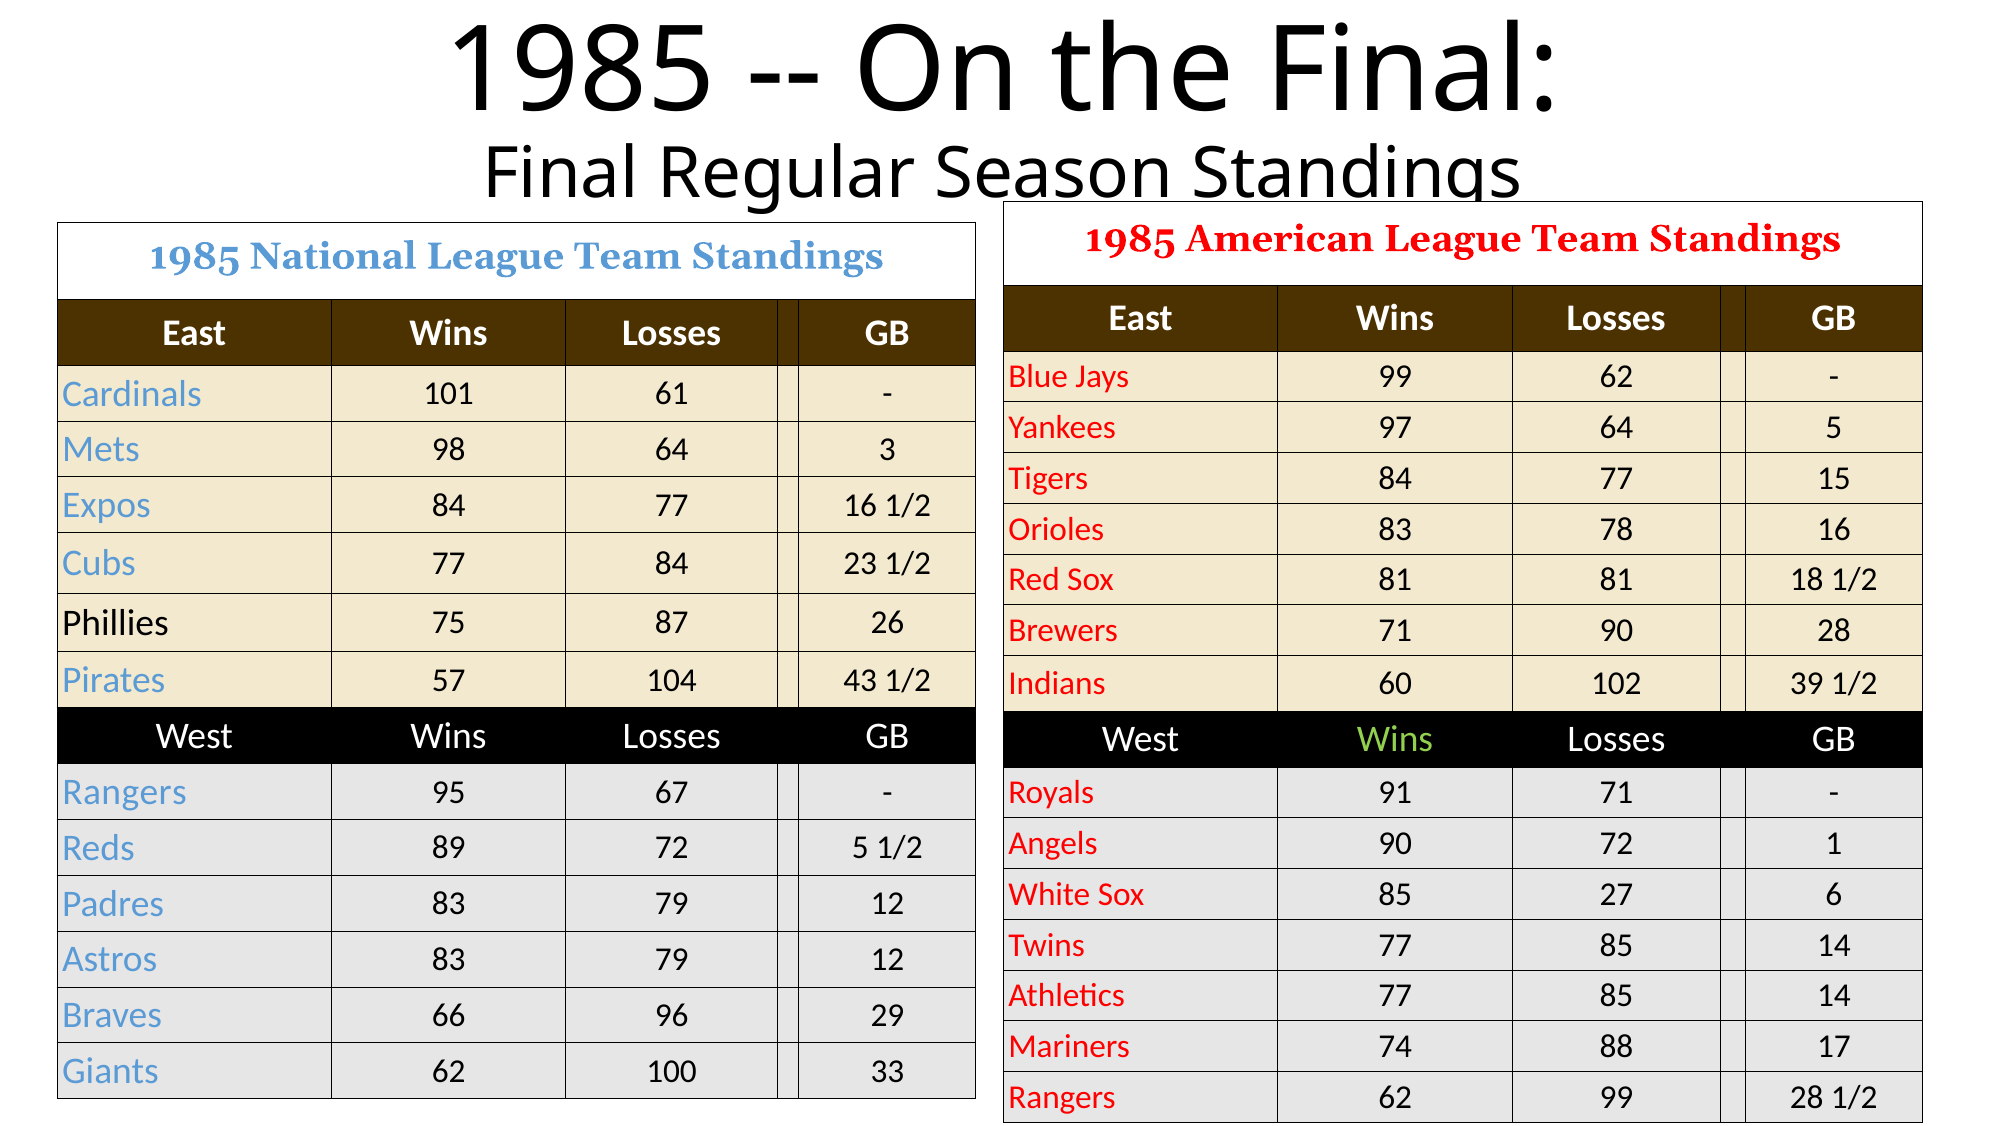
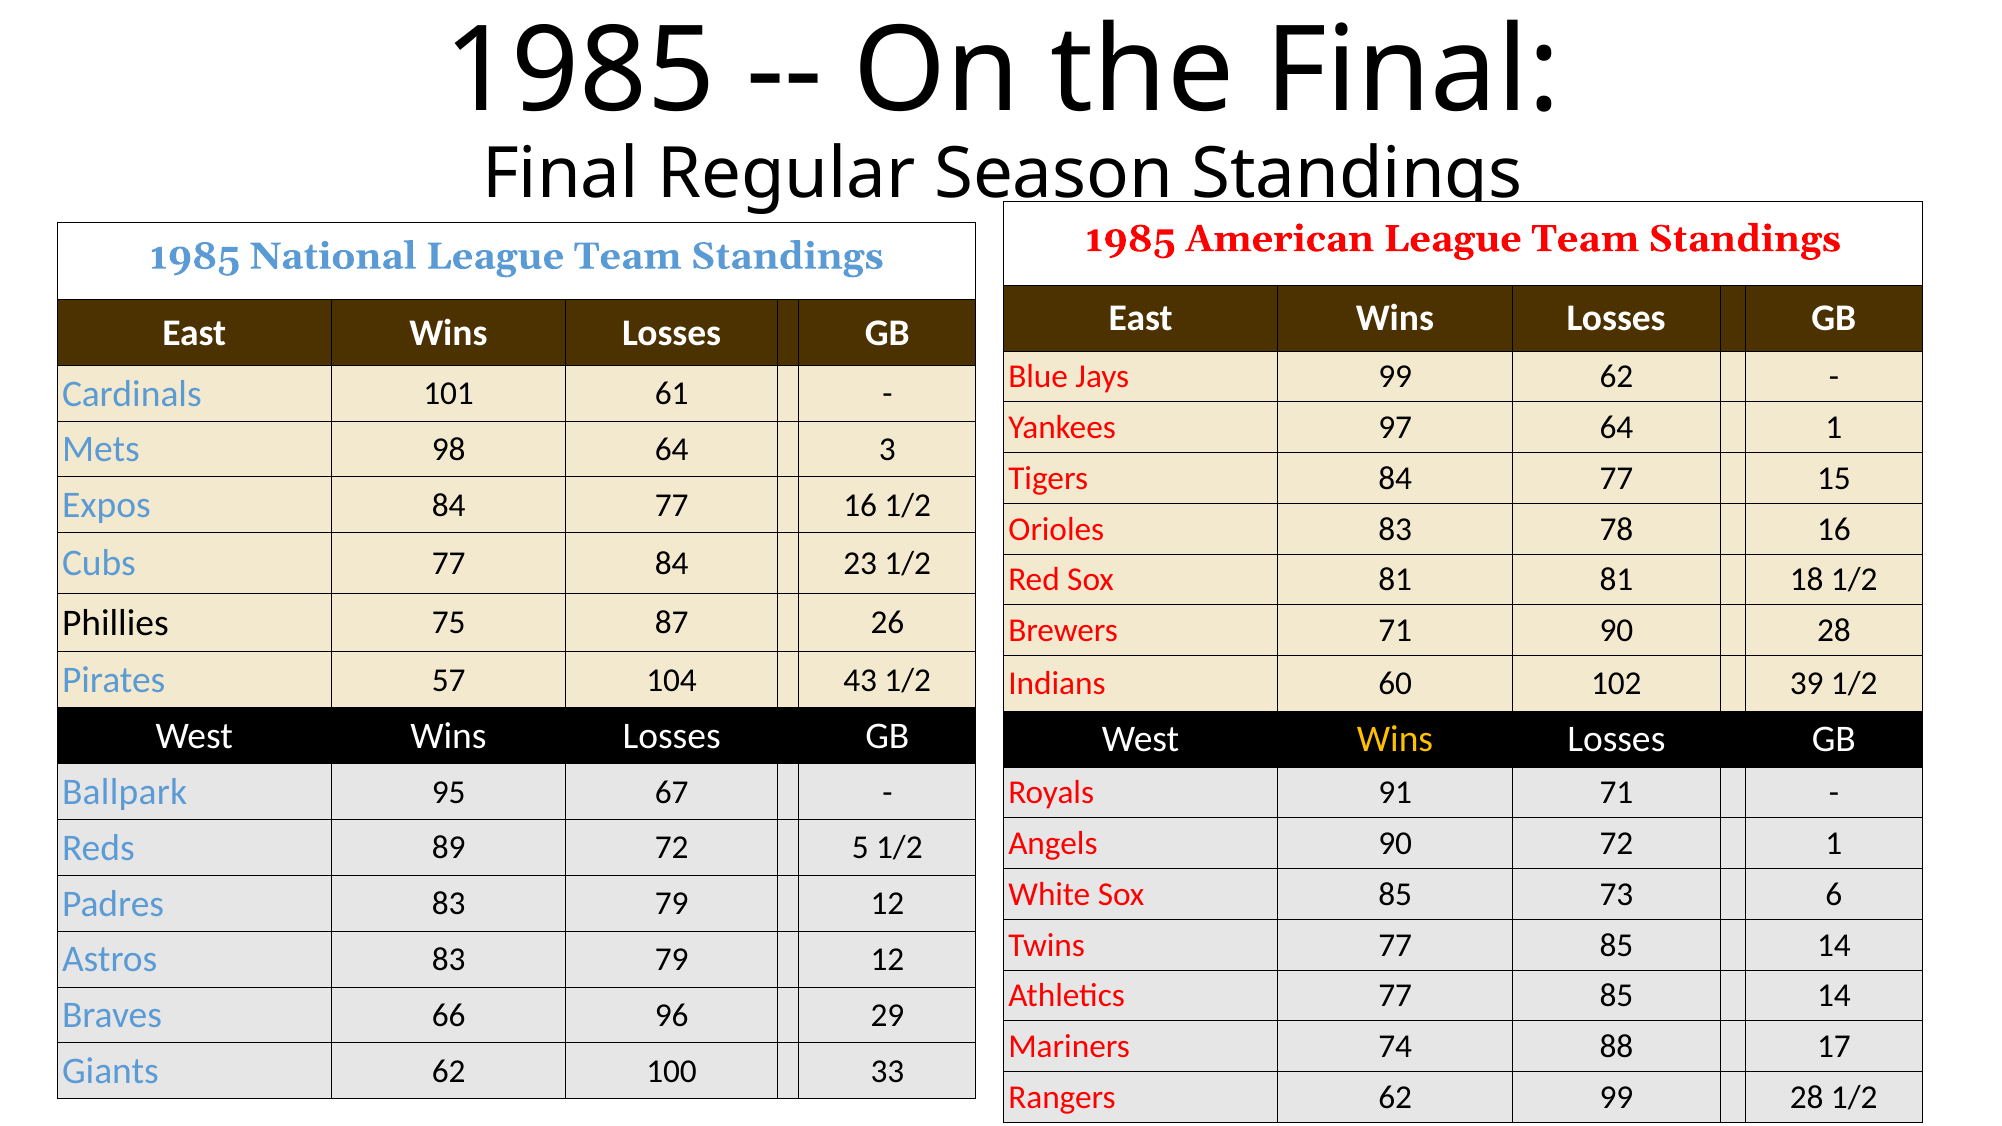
64 5: 5 -> 1
Wins at (1395, 740) colour: light green -> yellow
Rangers at (125, 792): Rangers -> Ballpark
27: 27 -> 73
